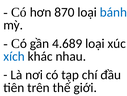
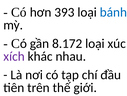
870: 870 -> 393
4.689: 4.689 -> 8.172
xích colour: blue -> purple
